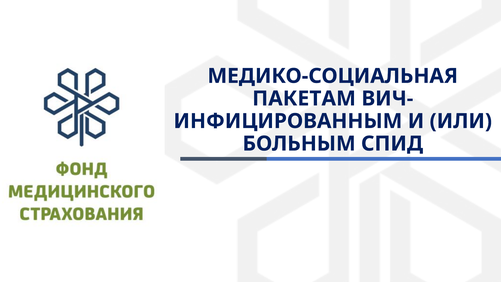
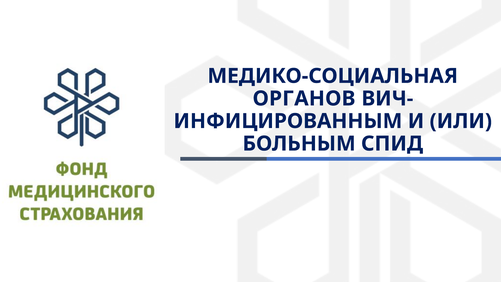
ПАКЕТАМ: ПАКЕТАМ -> ОРГАНОВ
